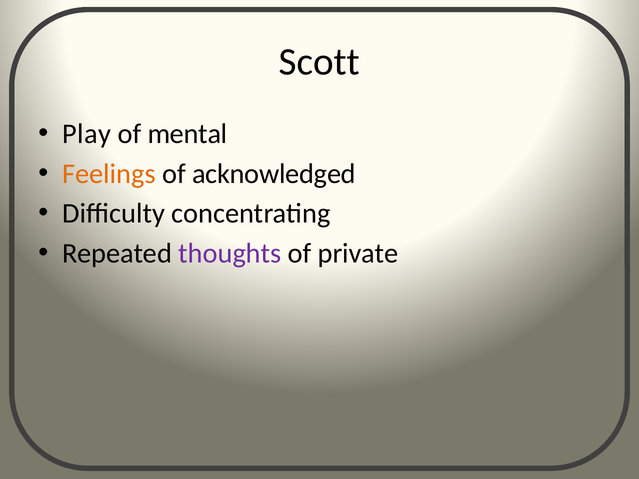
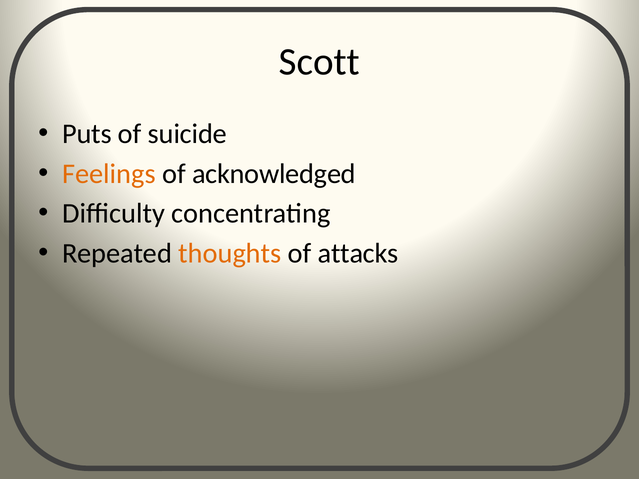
Play: Play -> Puts
mental: mental -> suicide
thoughts colour: purple -> orange
private: private -> attacks
